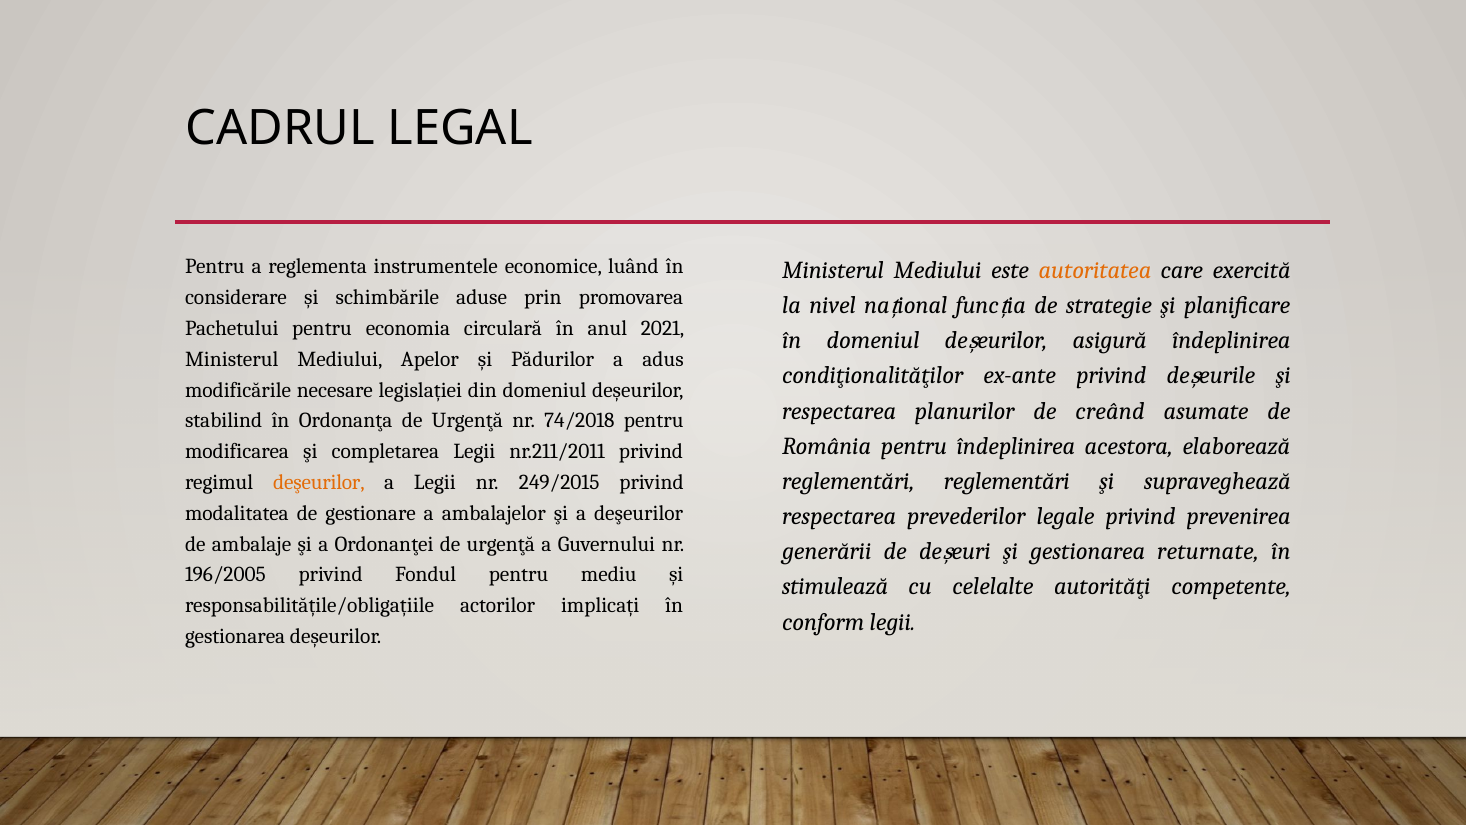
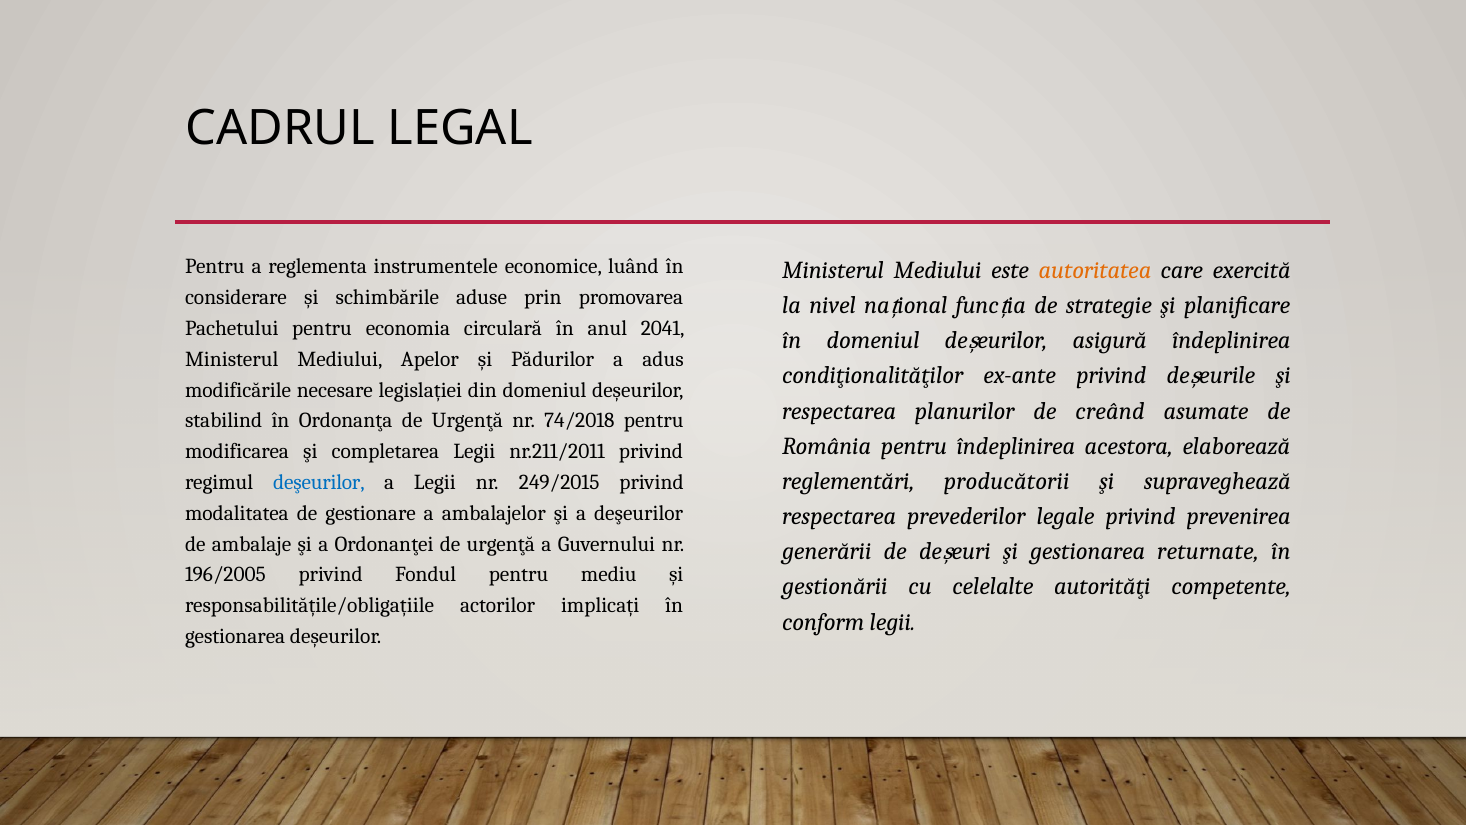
2021: 2021 -> 2041
reglementări reglementări: reglementări -> producătorii
deşeurilor at (319, 482) colour: orange -> blue
stimulează: stimulează -> gestionării
